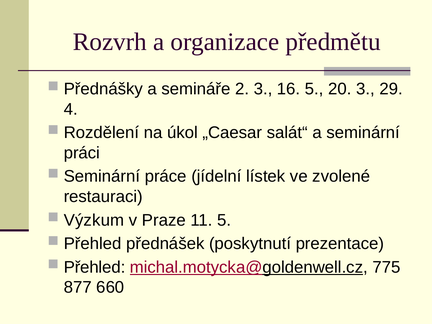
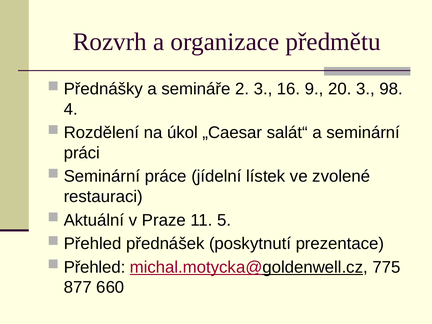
16 5: 5 -> 9
29: 29 -> 98
Výzkum: Výzkum -> Aktuální
